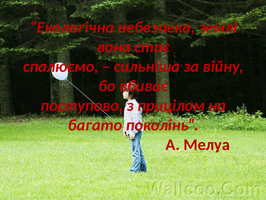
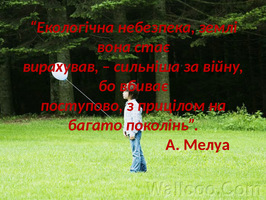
спалюємо: спалюємо -> вирахував
